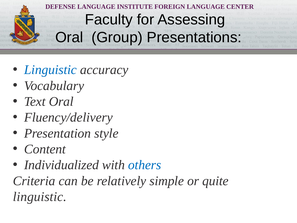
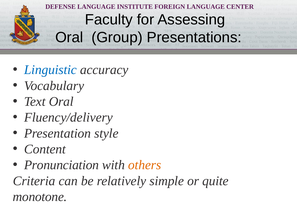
Individualized: Individualized -> Pronunciation
others colour: blue -> orange
linguistic at (40, 196): linguistic -> monotone
